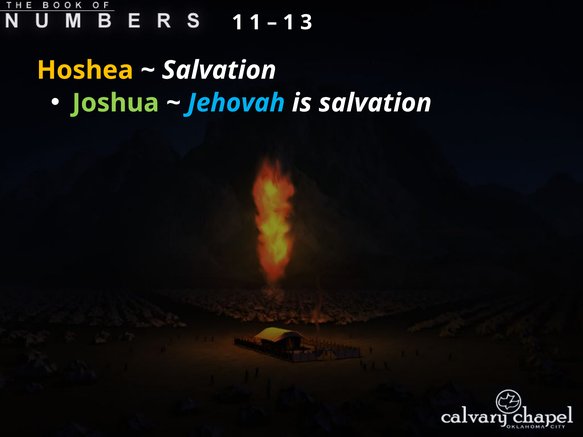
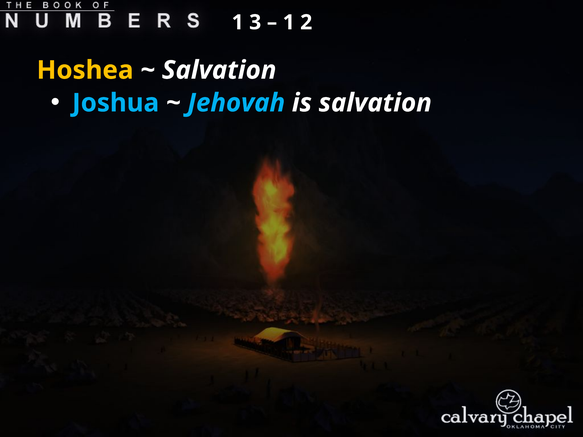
1 1: 1 -> 3
3: 3 -> 2
Joshua colour: light green -> light blue
